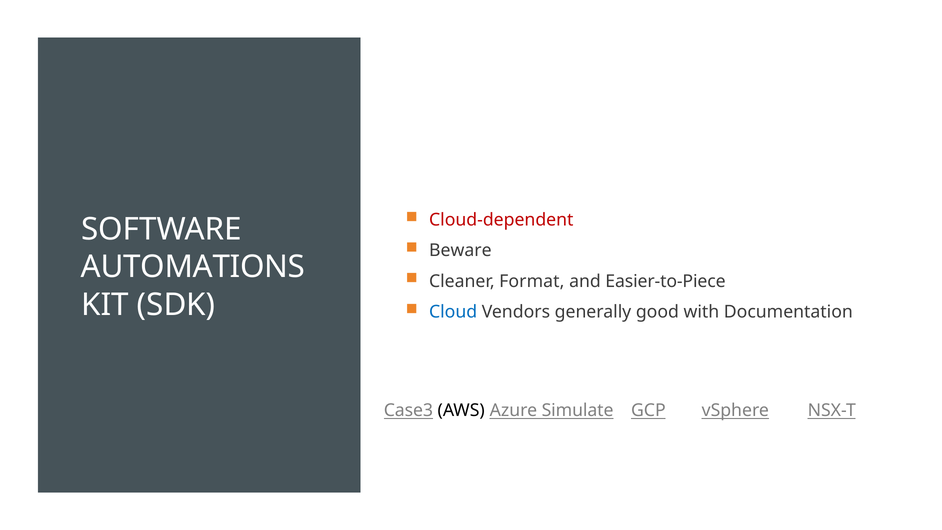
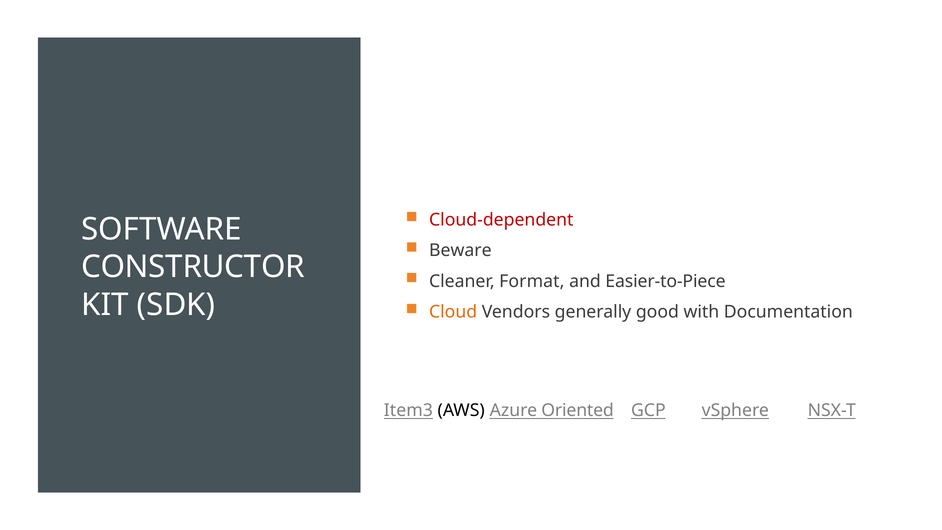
AUTOMATIONS: AUTOMATIONS -> CONSTRUCTOR
Cloud colour: blue -> orange
Case3: Case3 -> Item3
Simulate: Simulate -> Oriented
